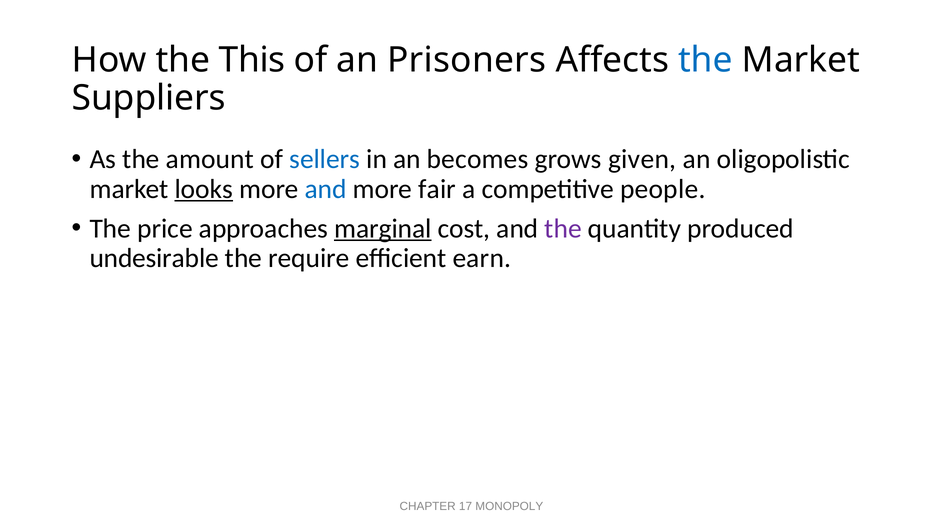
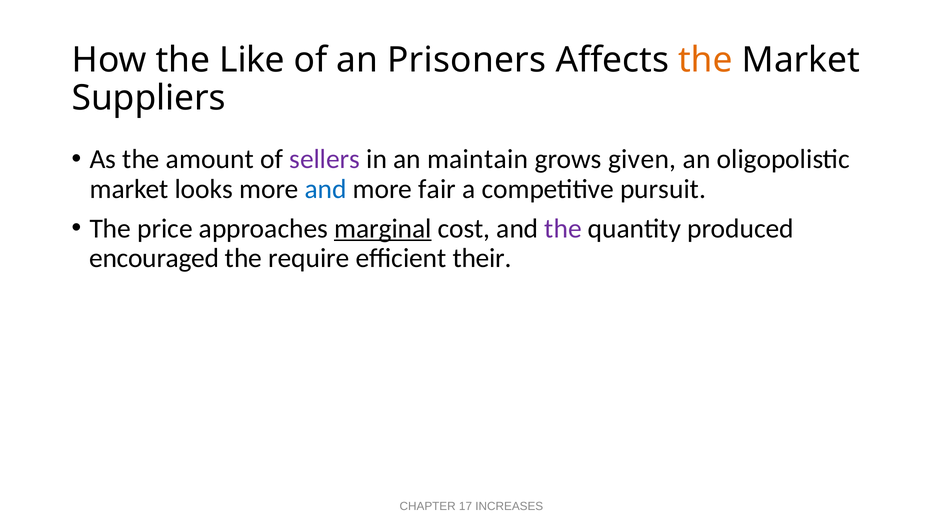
This: This -> Like
the at (705, 60) colour: blue -> orange
sellers colour: blue -> purple
becomes: becomes -> maintain
looks underline: present -> none
people: people -> pursuit
undesirable: undesirable -> encouraged
earn: earn -> their
MONOPOLY: MONOPOLY -> INCREASES
